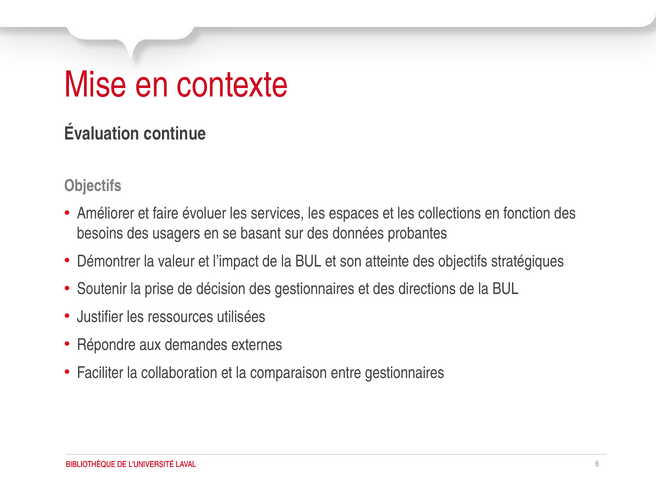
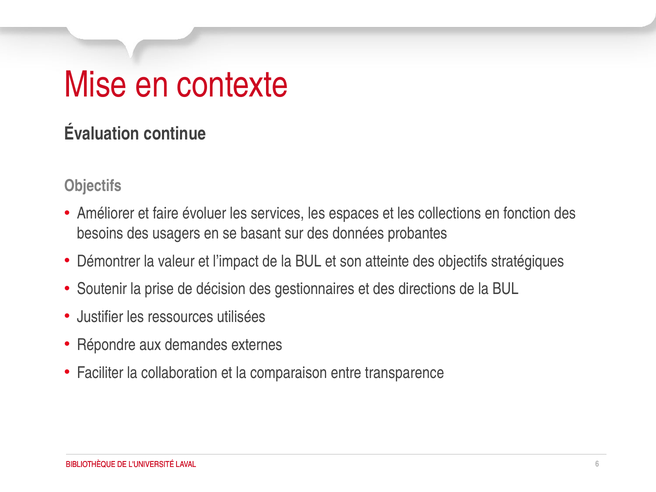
entre gestionnaires: gestionnaires -> transparence
